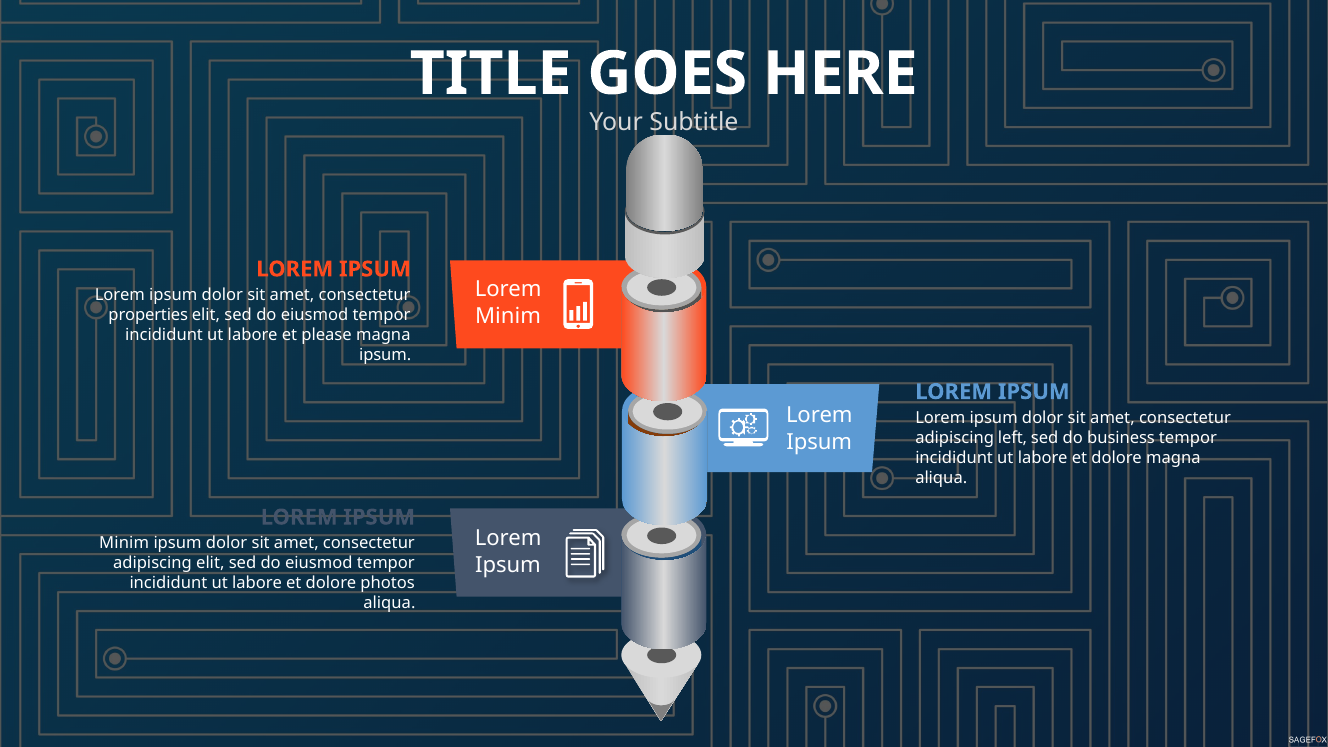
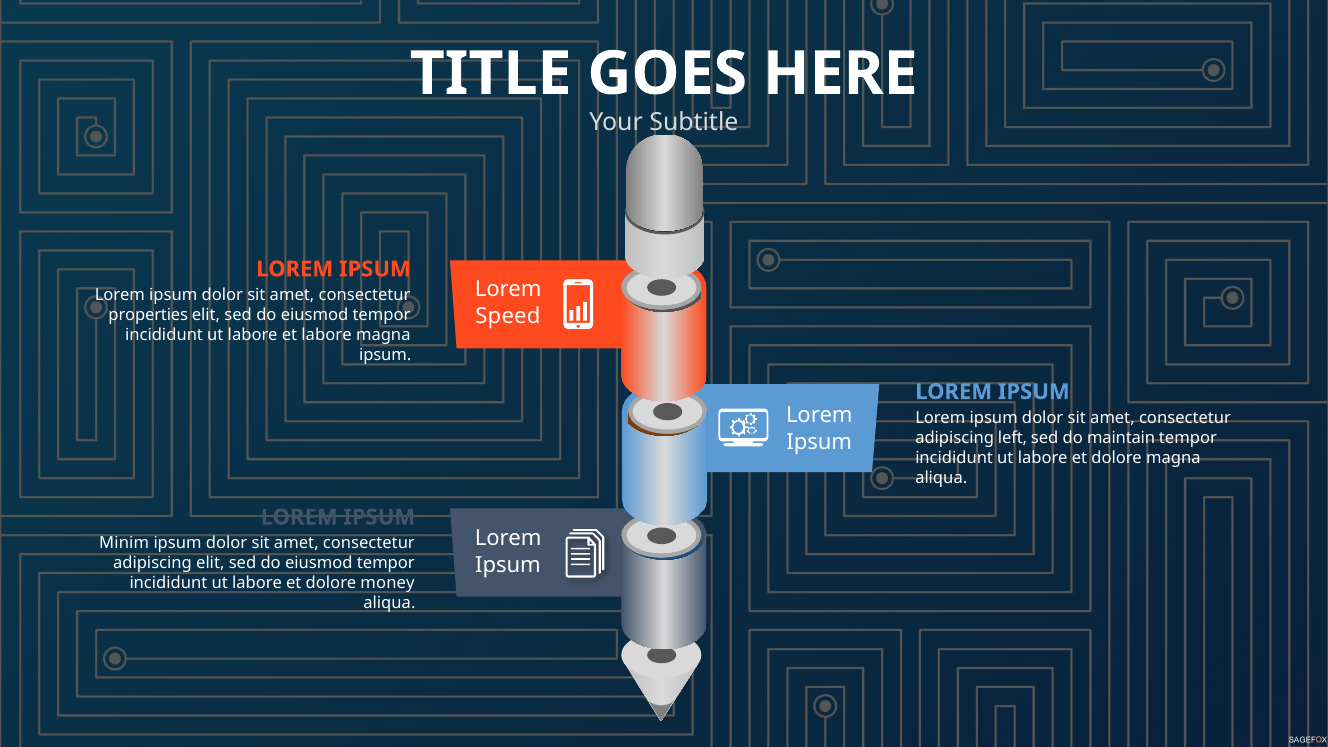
Minim at (508, 316): Minim -> Speed
et please: please -> labore
business: business -> maintain
photos: photos -> money
